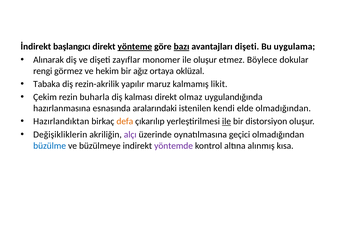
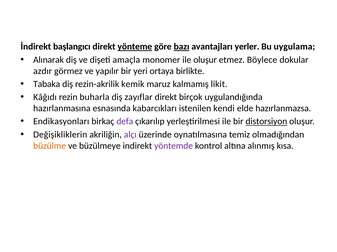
avantajları dişeti: dişeti -> yerler
zayıflar: zayıflar -> amaçla
rengi: rengi -> azdır
hekim: hekim -> yapılır
ağız: ağız -> yeri
oklüzal: oklüzal -> birlikte
yapılır: yapılır -> kemik
Çekim: Çekim -> Kâğıdı
kalması: kalması -> zayıflar
olmaz: olmaz -> birçok
aralarındaki: aralarındaki -> kabarcıkları
elde olmadığından: olmadığından -> hazırlanmazsa
Hazırlandıktan: Hazırlandıktan -> Endikasyonları
defa colour: orange -> purple
ile at (227, 122) underline: present -> none
distorsiyon underline: none -> present
geçici: geçici -> temiz
büzülme colour: blue -> orange
